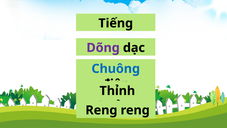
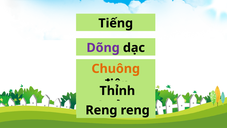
Chuông colour: blue -> orange
